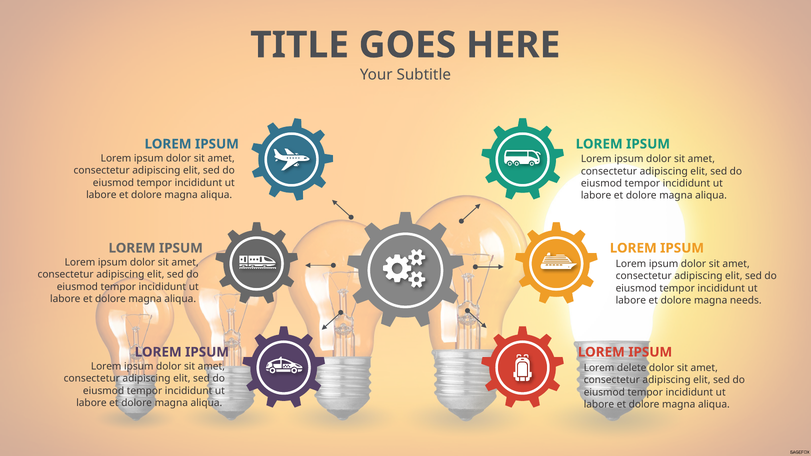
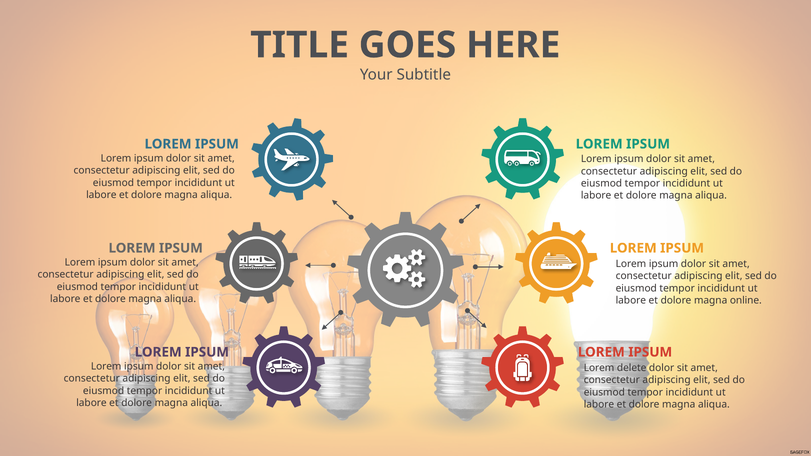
needs: needs -> online
